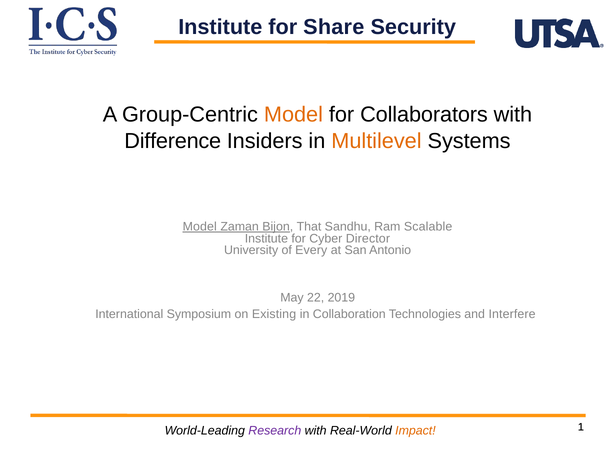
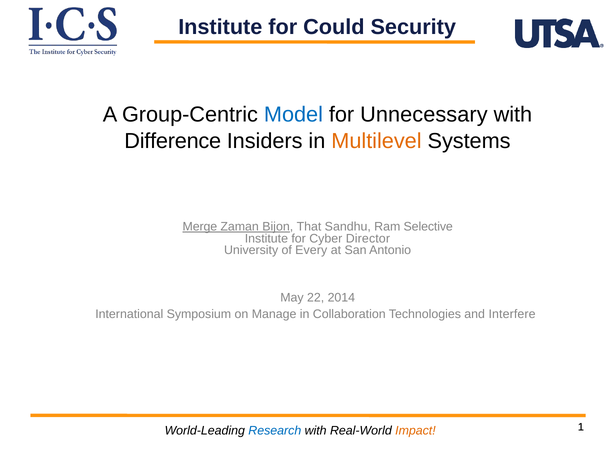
Share: Share -> Could
Model at (293, 115) colour: orange -> blue
Collaborators: Collaborators -> Unnecessary
Model at (200, 227): Model -> Merge
Scalable: Scalable -> Selective
2019: 2019 -> 2014
Existing: Existing -> Manage
Research colour: purple -> blue
